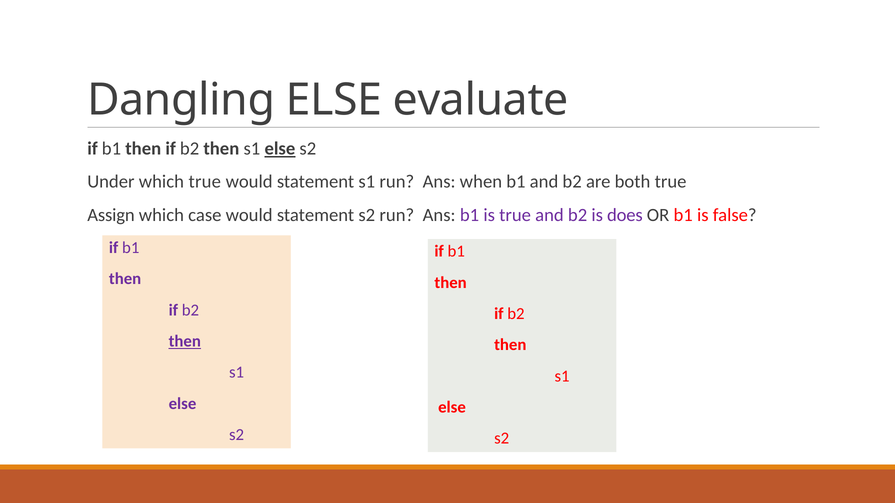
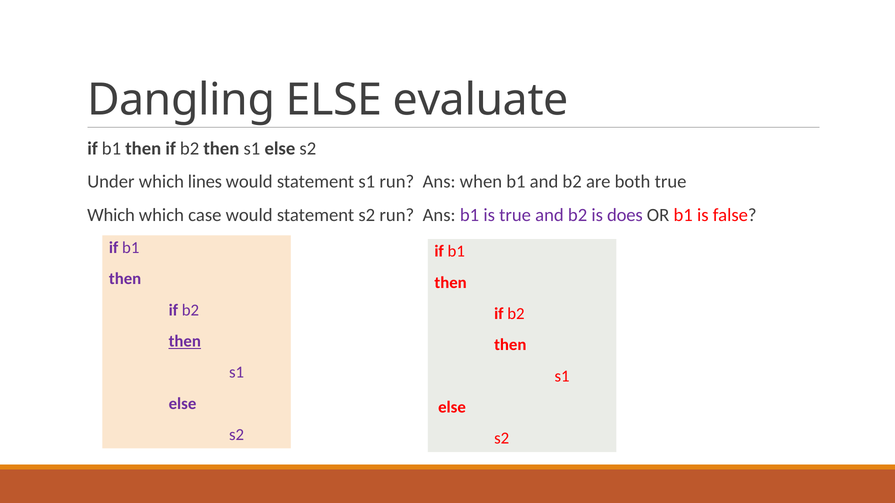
else at (280, 149) underline: present -> none
which true: true -> lines
Assign at (111, 215): Assign -> Which
